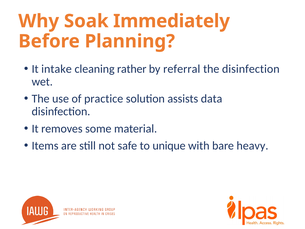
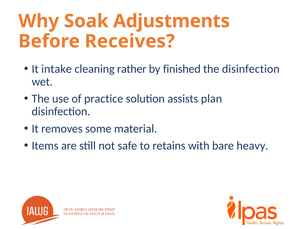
Immediately: Immediately -> Adjustments
Planning: Planning -> Receives
referral: referral -> finished
data: data -> plan
unique: unique -> retains
